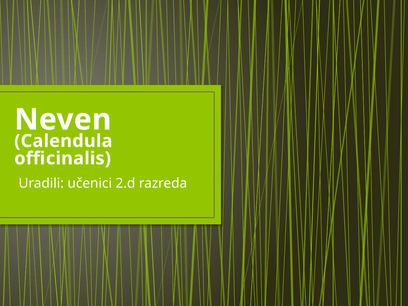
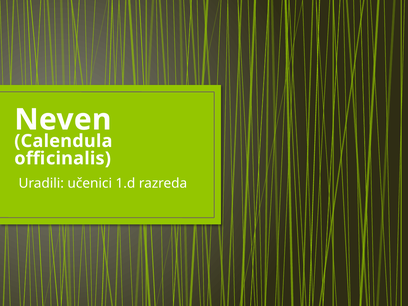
2.d: 2.d -> 1.d
